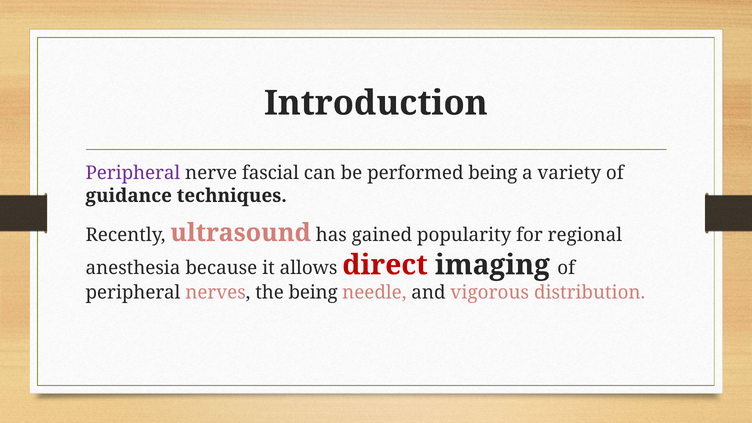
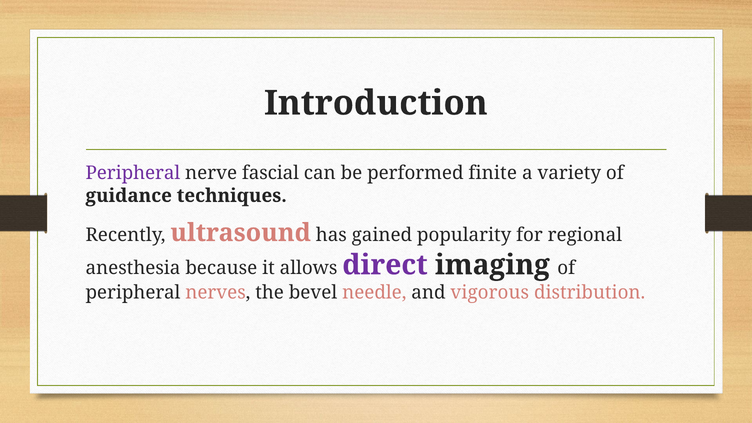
performed being: being -> finite
direct colour: red -> purple
the being: being -> bevel
